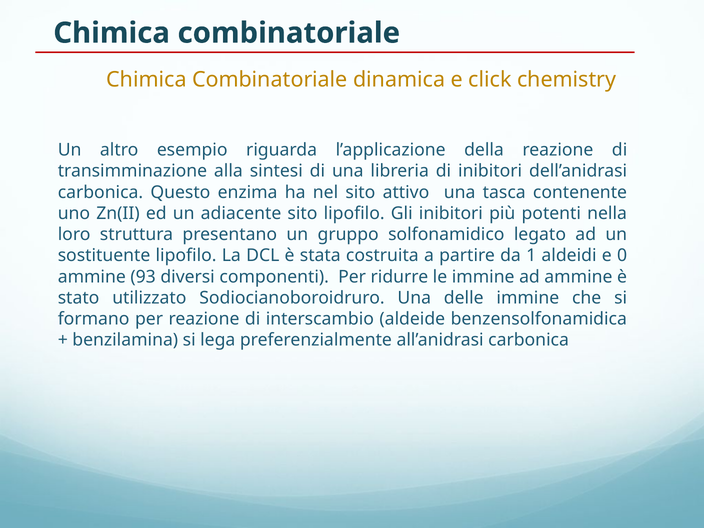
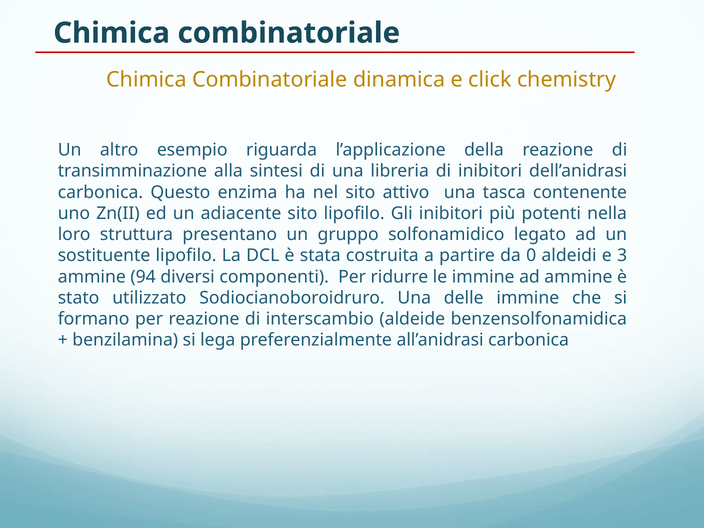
1: 1 -> 0
0: 0 -> 3
93: 93 -> 94
